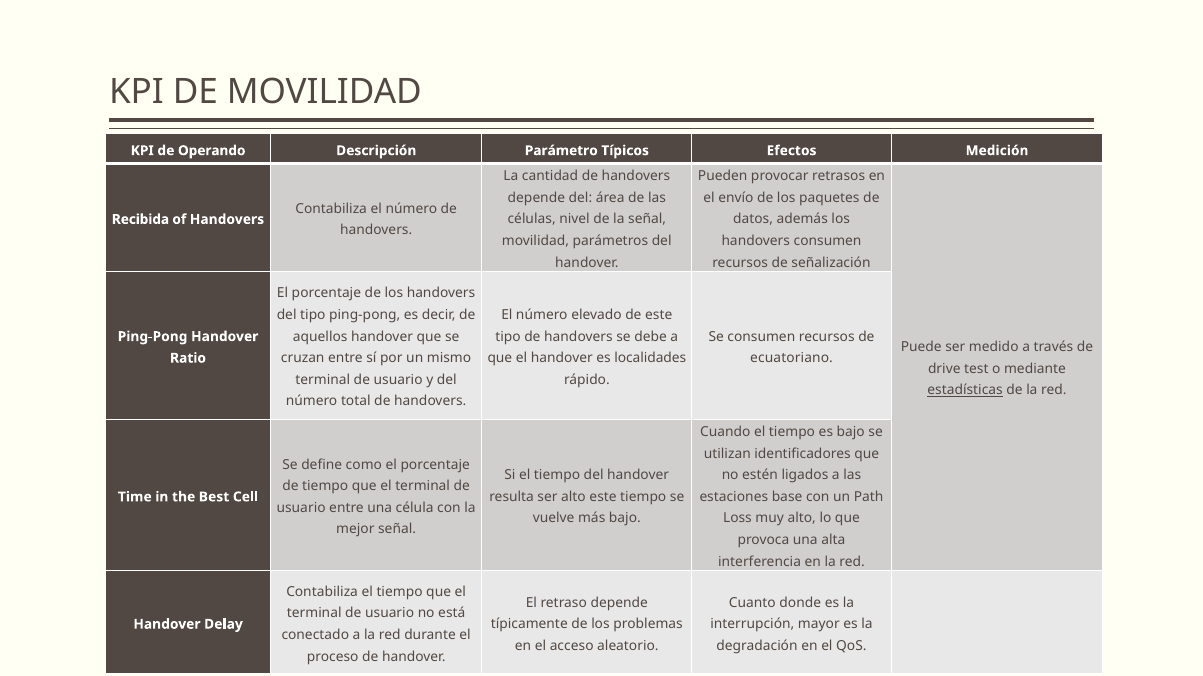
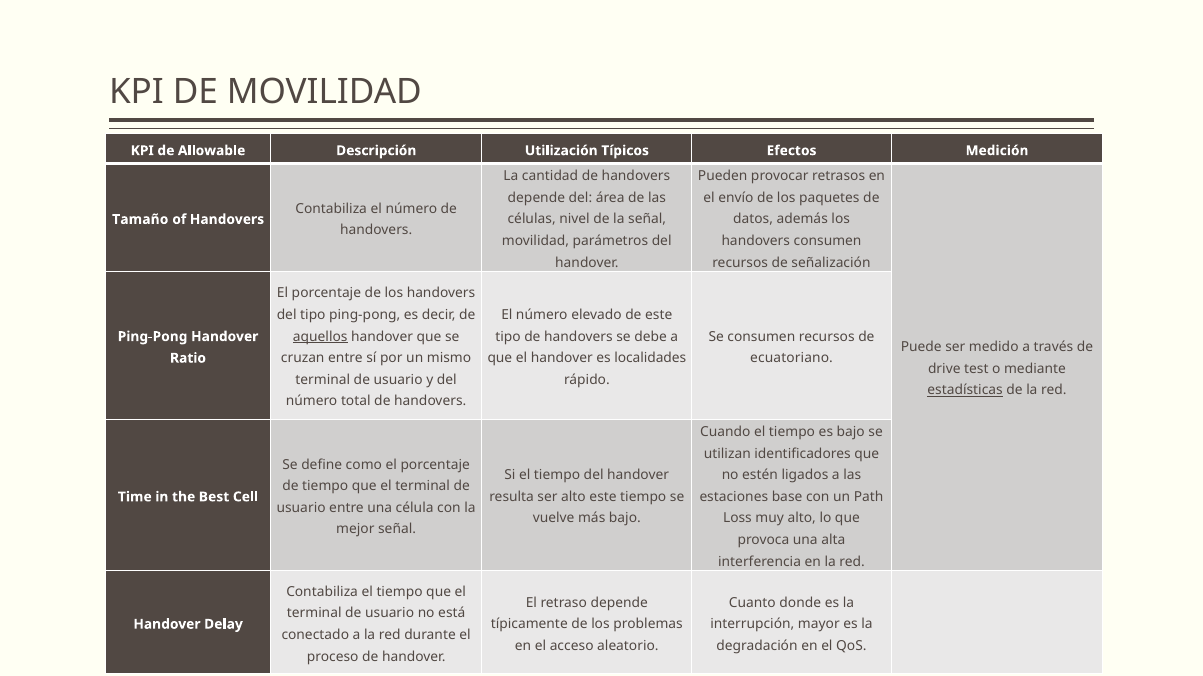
Operando: Operando -> Allowable
Parámetro: Parámetro -> Utilización
Recibida: Recibida -> Tamaño
aquellos underline: none -> present
